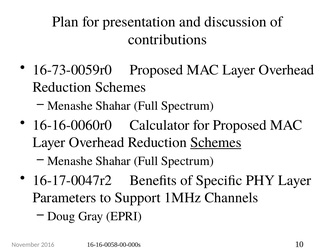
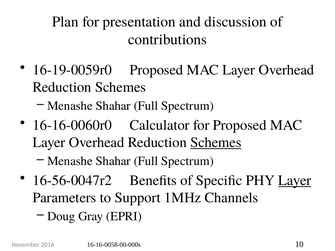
16-73-0059r0: 16-73-0059r0 -> 16-19-0059r0
16-17-0047r2: 16-17-0047r2 -> 16-56-0047r2
Layer at (295, 181) underline: none -> present
